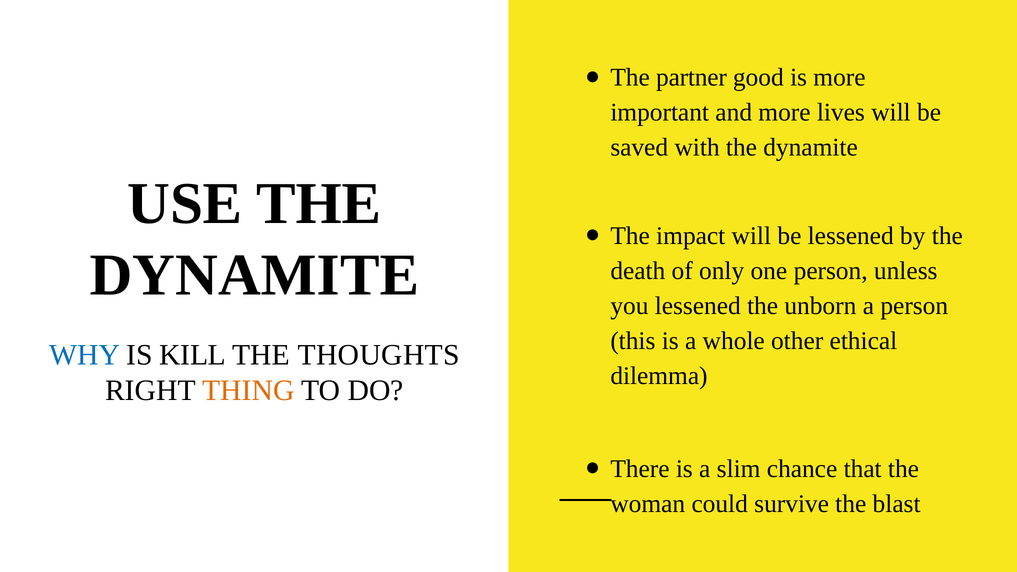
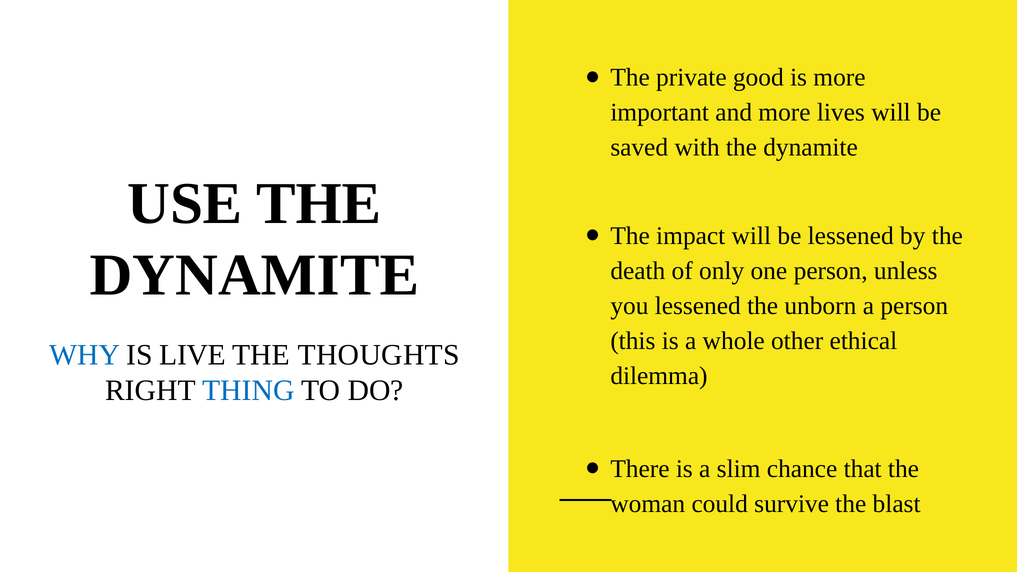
partner: partner -> private
KILL: KILL -> LIVE
THING colour: orange -> blue
